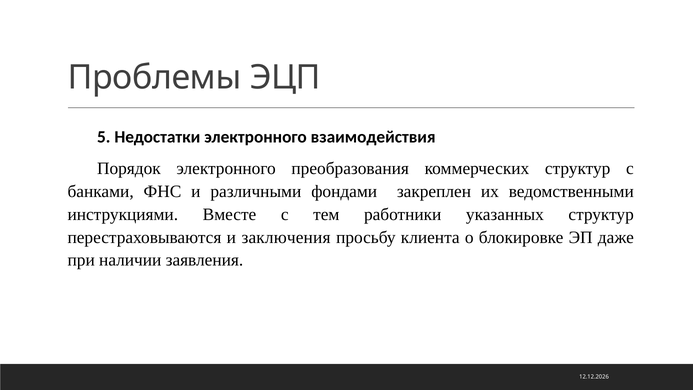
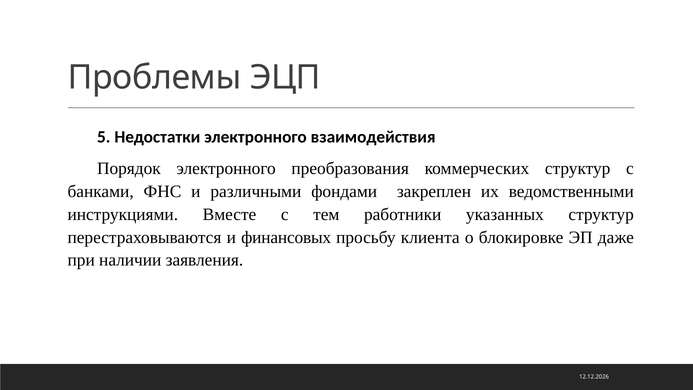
заключения: заключения -> финансовых
